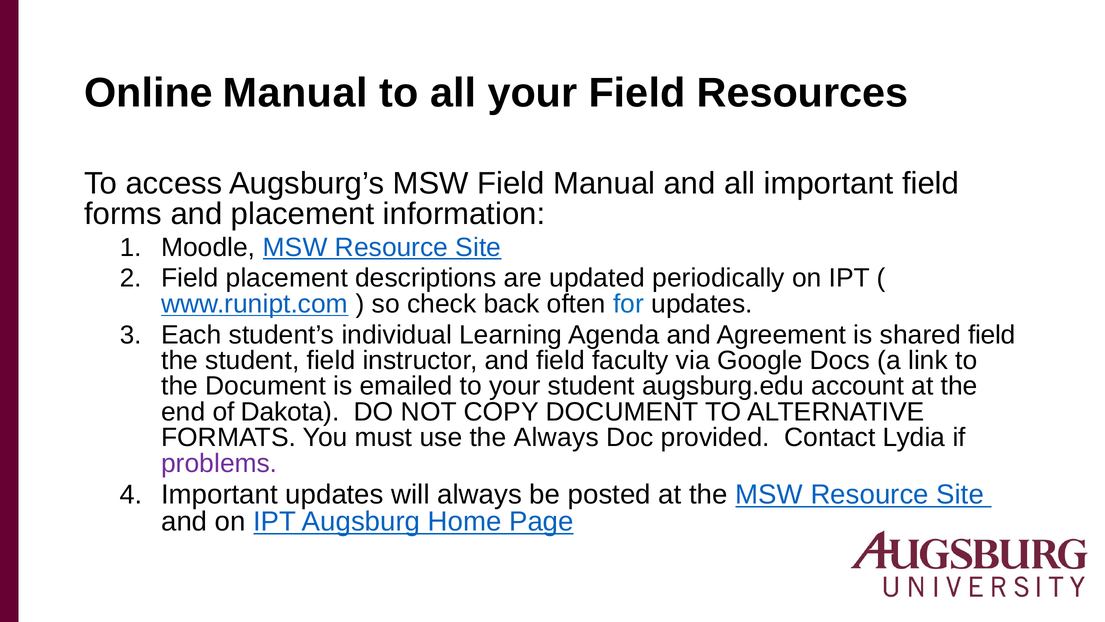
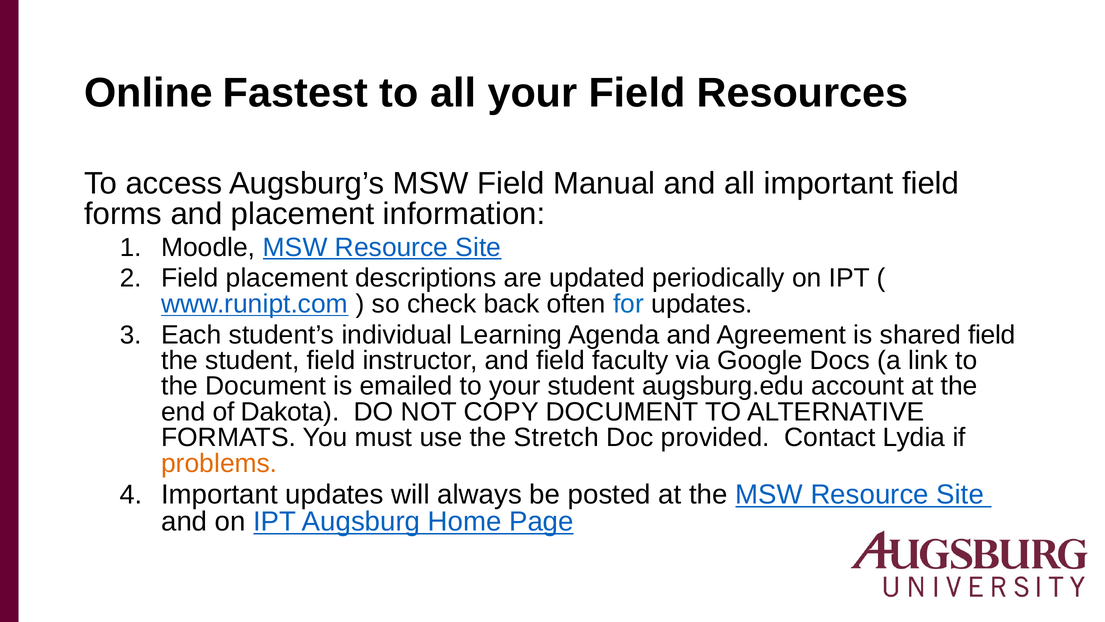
Online Manual: Manual -> Fastest
the Always: Always -> Stretch
problems colour: purple -> orange
